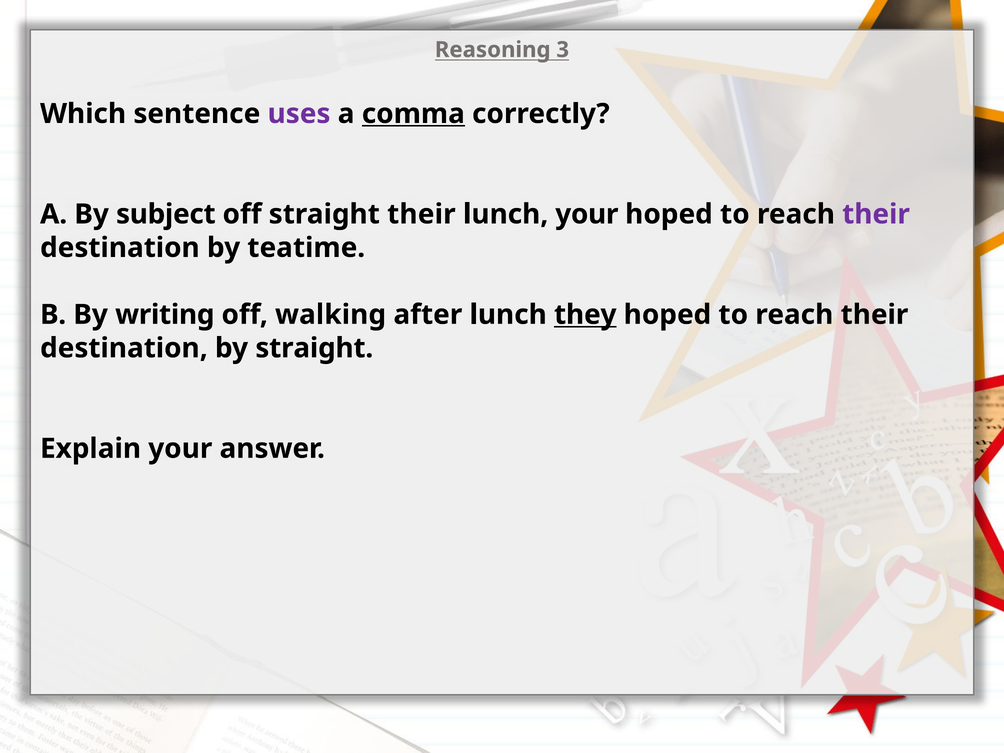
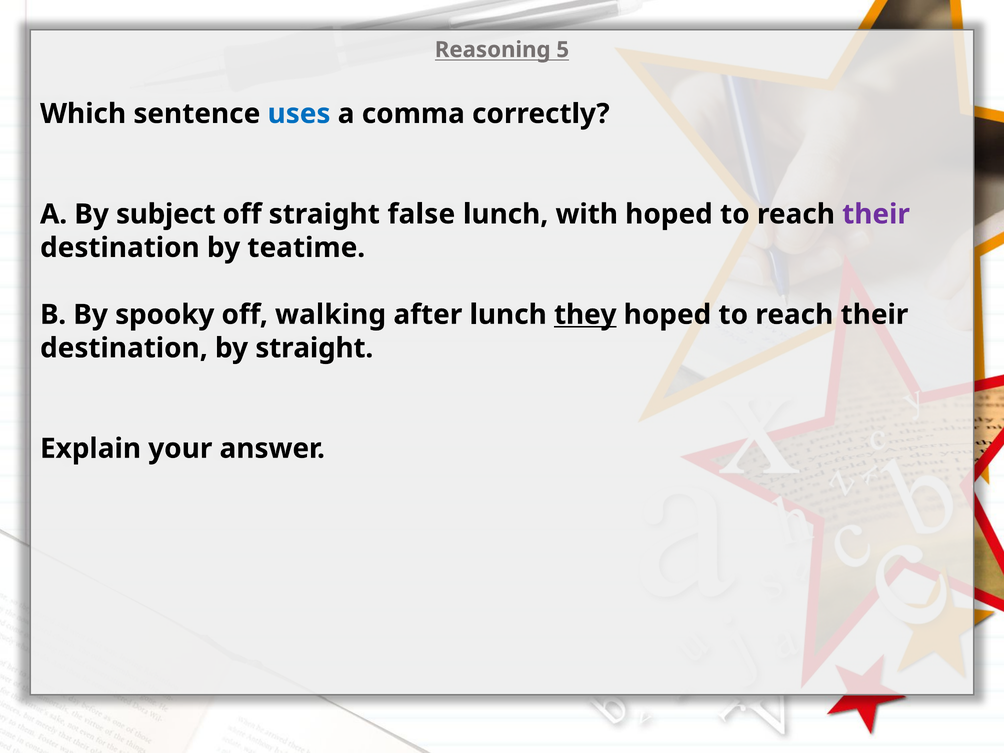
3: 3 -> 5
uses colour: purple -> blue
comma underline: present -> none
straight their: their -> false
lunch your: your -> with
writing: writing -> spooky
